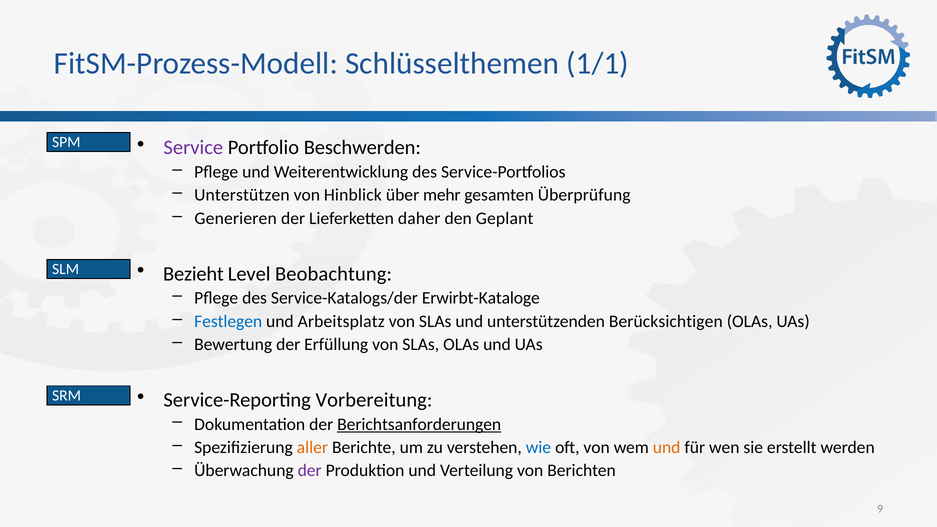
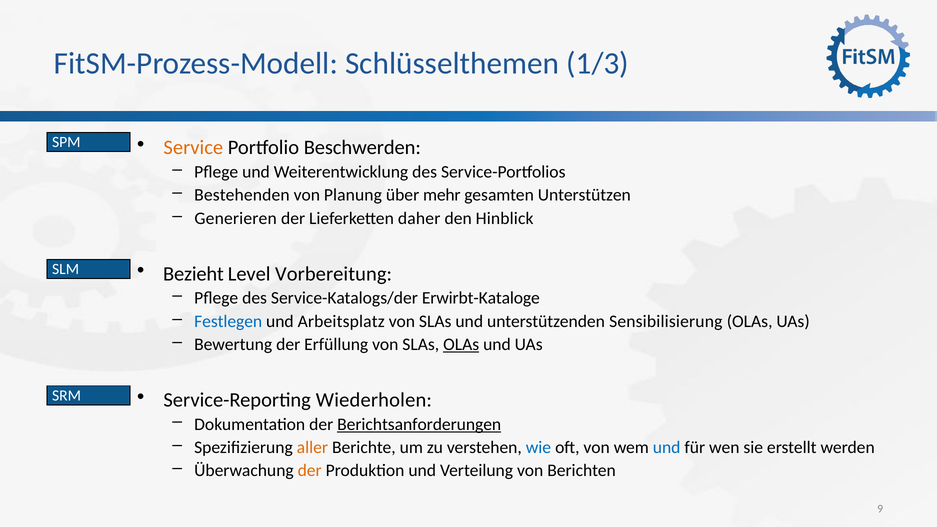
1/1: 1/1 -> 1/3
Service colour: purple -> orange
Unterstützen: Unterstützen -> Bestehenden
Hinblick: Hinblick -> Planung
Überprüfung: Überprüfung -> Unterstützen
Geplant: Geplant -> Hinblick
Beobachtung: Beobachtung -> Vorbereitung
Berücksichtigen: Berücksichtigen -> Sensibilisierung
OLAs at (461, 345) underline: none -> present
Vorbereitung: Vorbereitung -> Wiederholen
und at (667, 447) colour: orange -> blue
der at (310, 471) colour: purple -> orange
